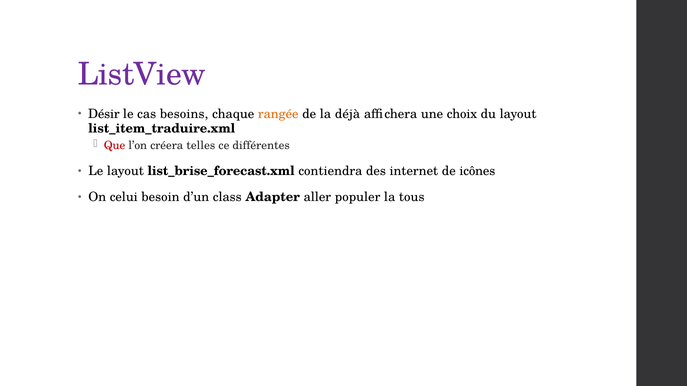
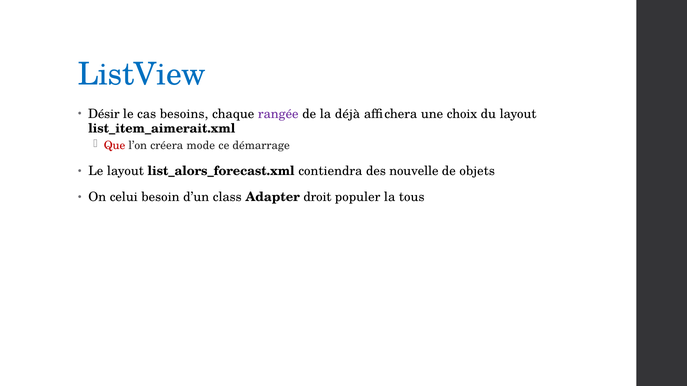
ListView colour: purple -> blue
rangée colour: orange -> purple
list_item_traduire.xml: list_item_traduire.xml -> list_item_aimerait.xml
telles: telles -> mode
différentes: différentes -> démarrage
list_brise_forecast.xml: list_brise_forecast.xml -> list_alors_forecast.xml
internet: internet -> nouvelle
icônes: icônes -> objets
aller: aller -> droit
